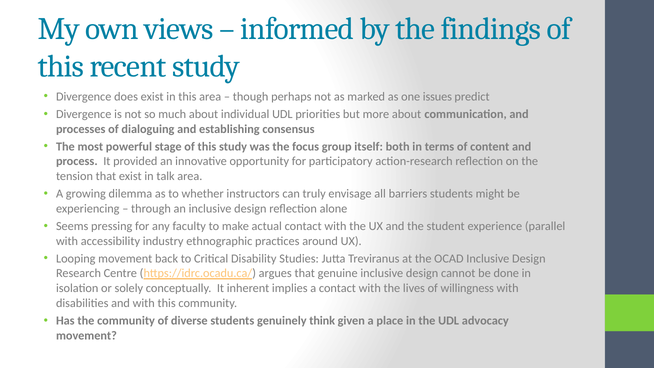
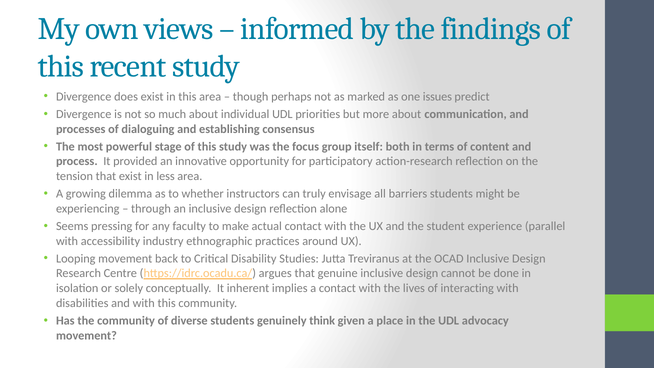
talk: talk -> less
willingness: willingness -> interacting
